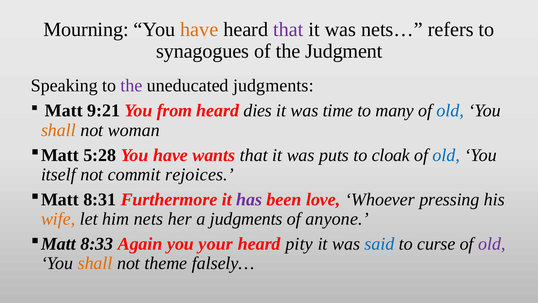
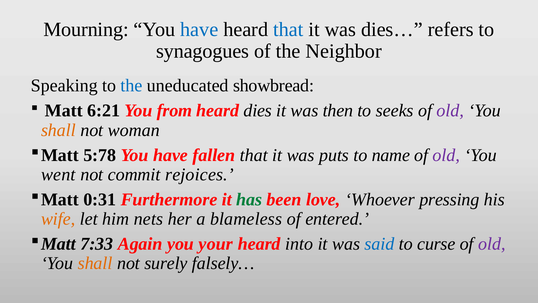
have at (199, 29) colour: orange -> blue
that at (288, 29) colour: purple -> blue
nets…: nets… -> dies…
Judgment: Judgment -> Neighbor
the at (131, 86) colour: purple -> blue
uneducated judgments: judgments -> showbread
9:21: 9:21 -> 6:21
time: time -> then
many: many -> seeks
old at (450, 111) colour: blue -> purple
5:28: 5:28 -> 5:78
wants: wants -> fallen
cloak: cloak -> name
old at (446, 155) colour: blue -> purple
itself: itself -> went
8:31: 8:31 -> 0:31
has colour: purple -> green
a judgments: judgments -> blameless
anyone: anyone -> entered
8:33: 8:33 -> 7:33
pity: pity -> into
theme: theme -> surely
